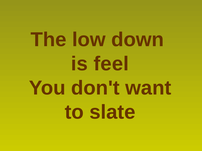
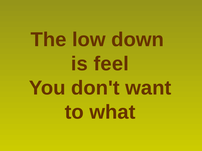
slate: slate -> what
